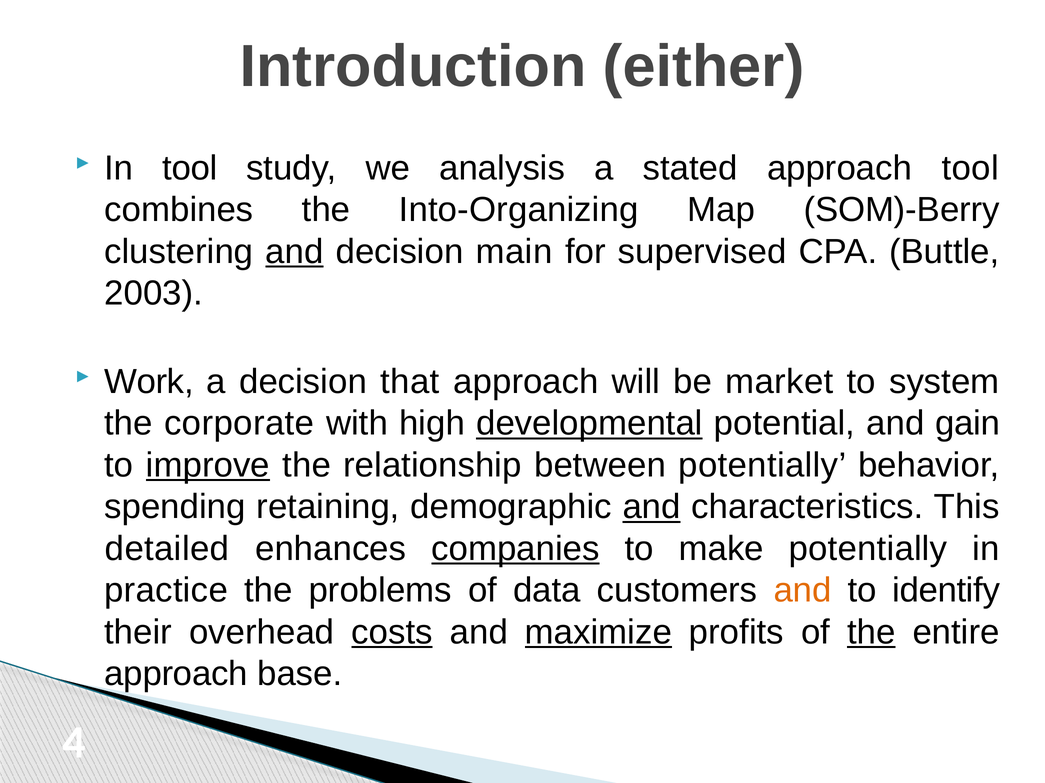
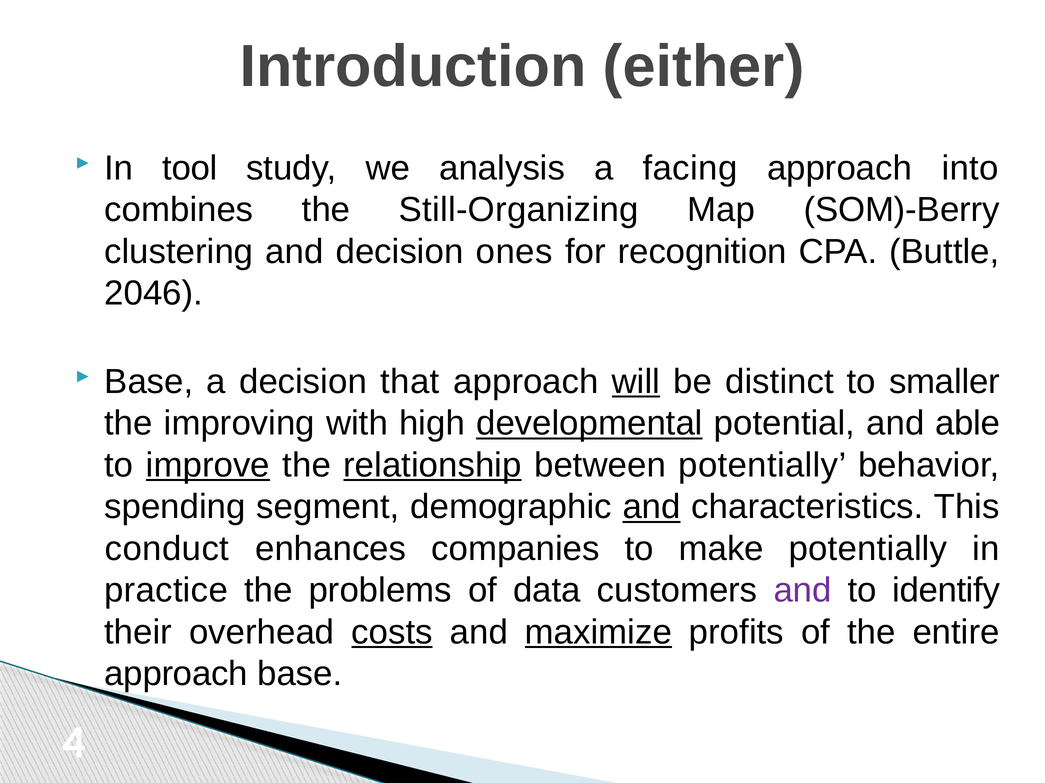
stated: stated -> facing
approach tool: tool -> into
Into-Organizing: Into-Organizing -> Still-Organizing
and at (294, 252) underline: present -> none
main: main -> ones
supervised: supervised -> recognition
2003: 2003 -> 2046
Work at (149, 382): Work -> Base
will underline: none -> present
market: market -> distinct
system: system -> smaller
corporate: corporate -> improving
gain: gain -> able
relationship underline: none -> present
retaining: retaining -> segment
detailed: detailed -> conduct
companies underline: present -> none
and at (803, 591) colour: orange -> purple
the at (871, 633) underline: present -> none
